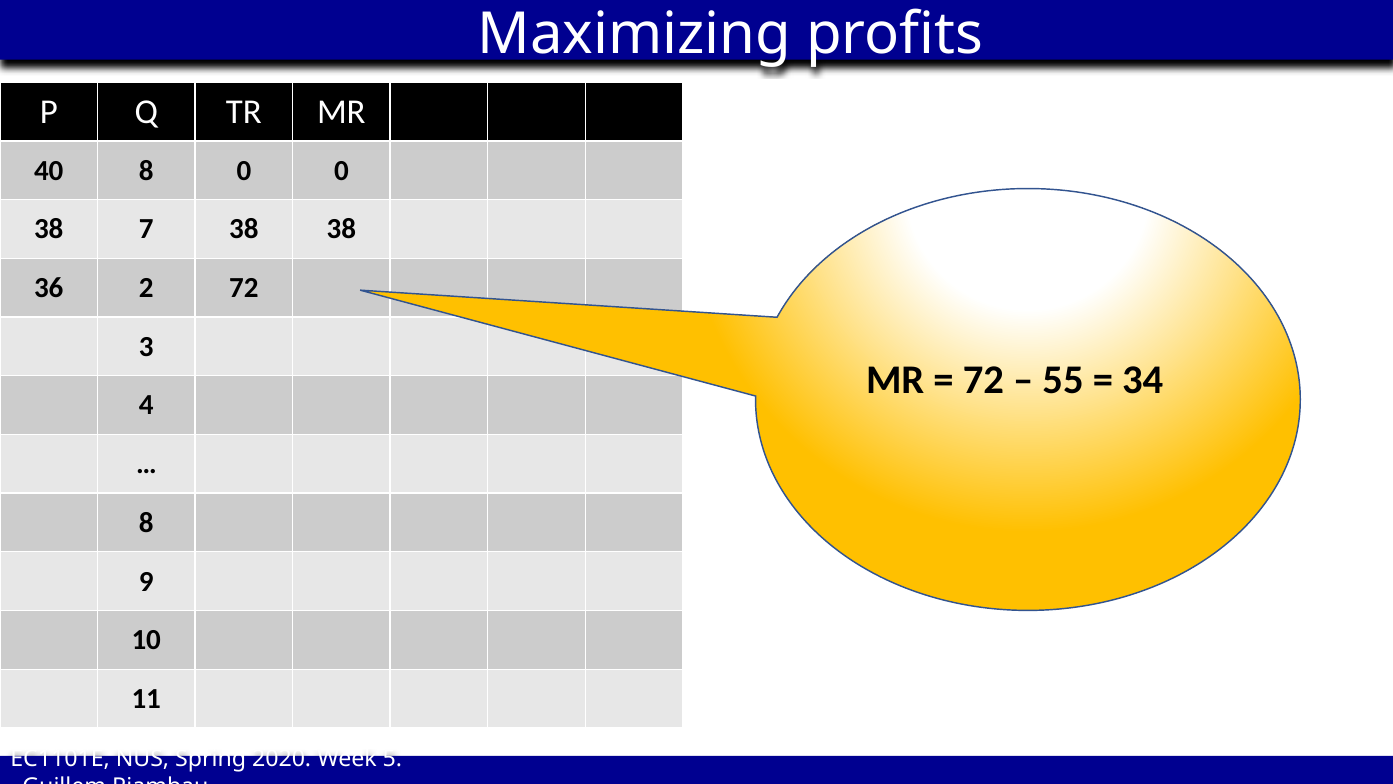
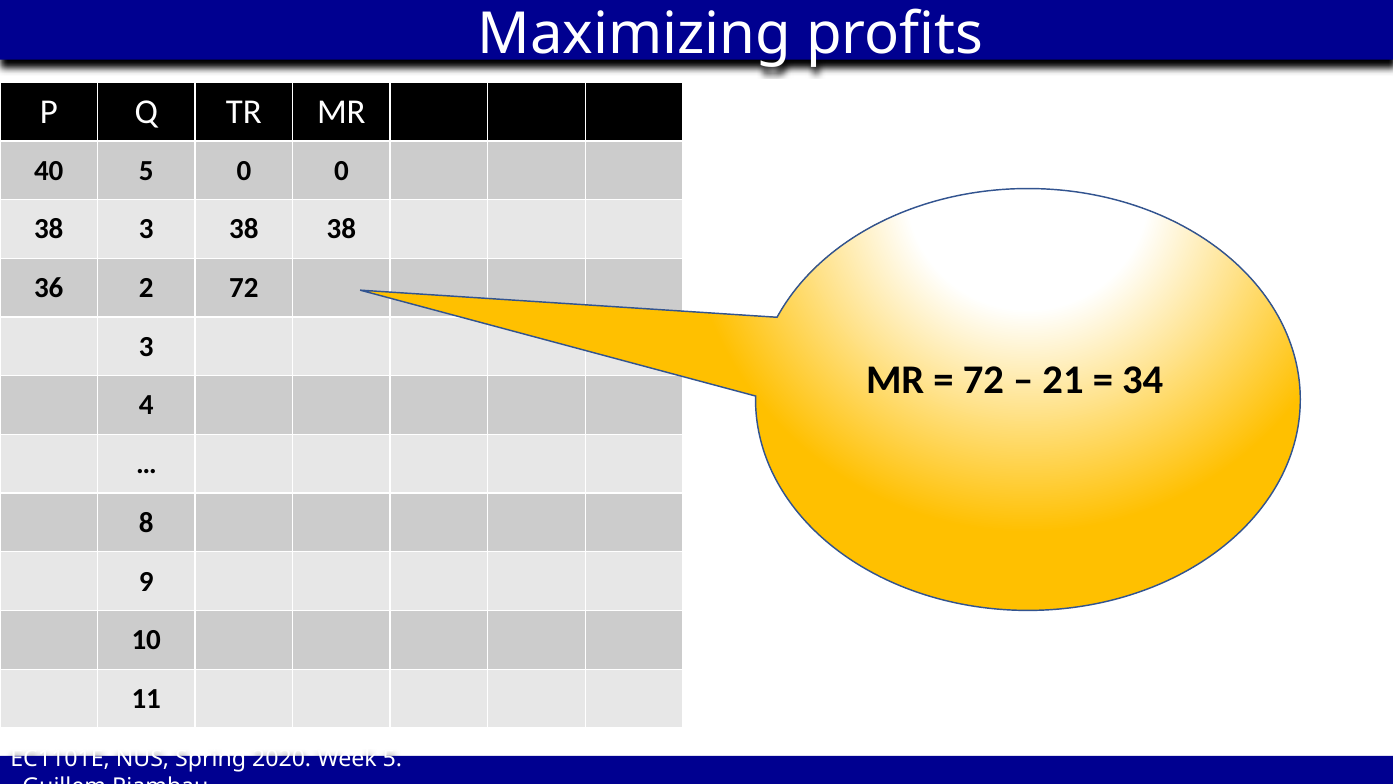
40 8: 8 -> 5
38 7: 7 -> 3
55: 55 -> 21
